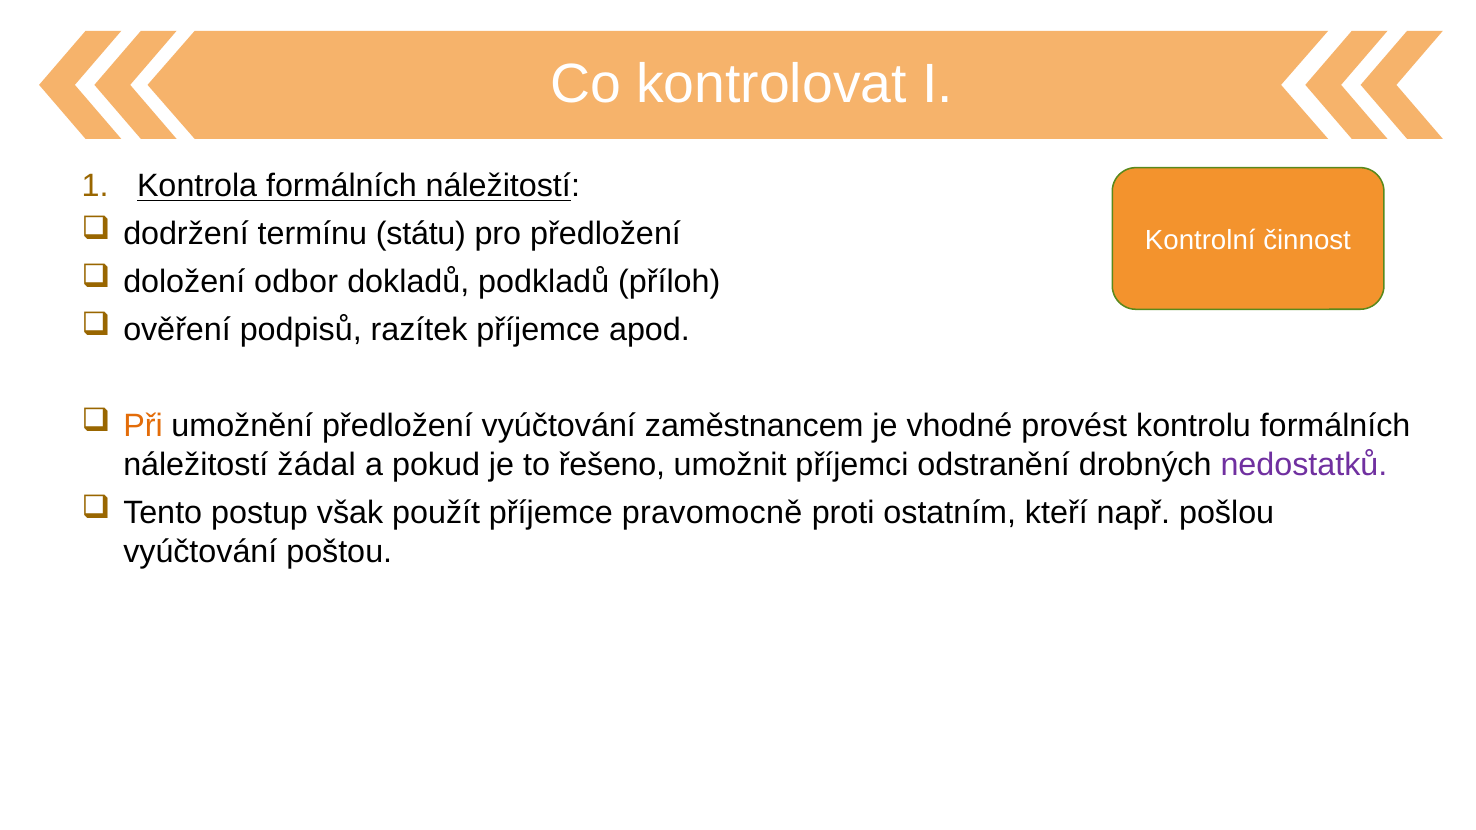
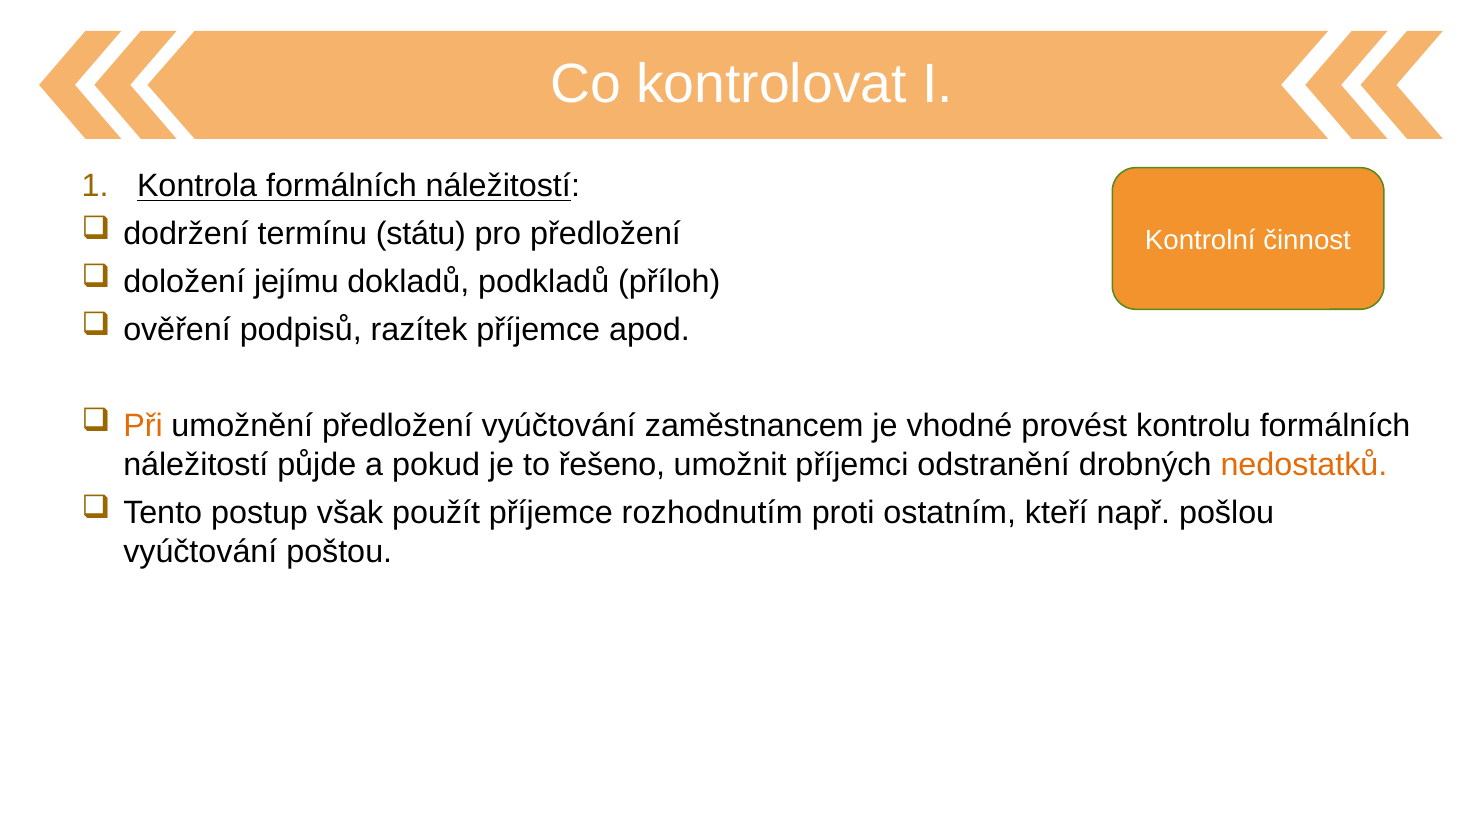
odbor: odbor -> jejímu
žádal: žádal -> půjde
nedostatků colour: purple -> orange
pravomocně: pravomocně -> rozhodnutím
